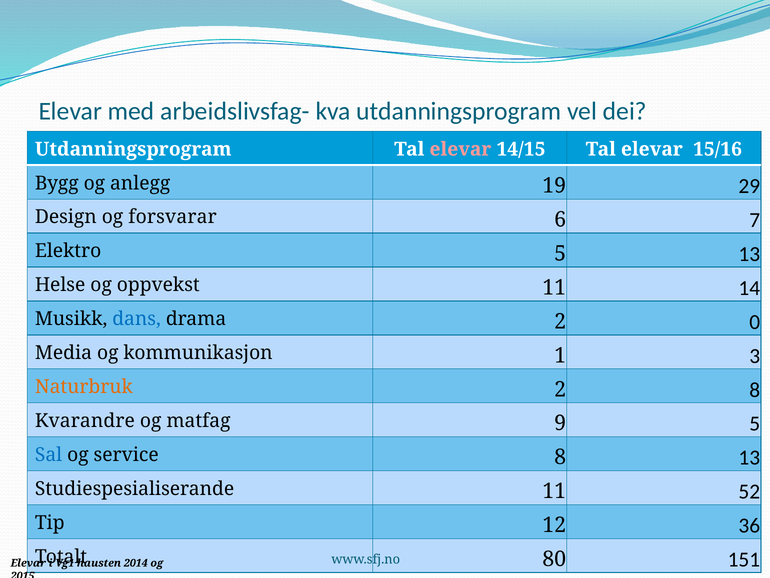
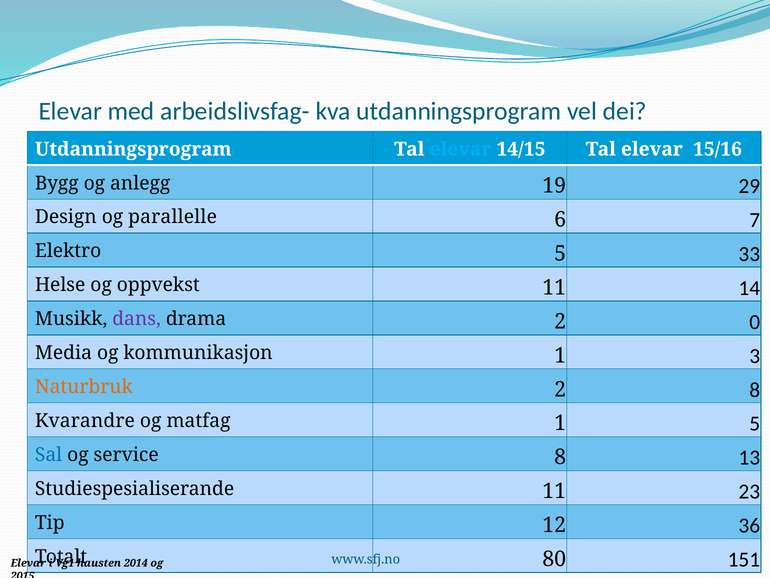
elevar at (460, 149) colour: pink -> light blue
forsvarar: forsvarar -> parallelle
5 13: 13 -> 33
dans colour: blue -> purple
matfag 9: 9 -> 1
52: 52 -> 23
